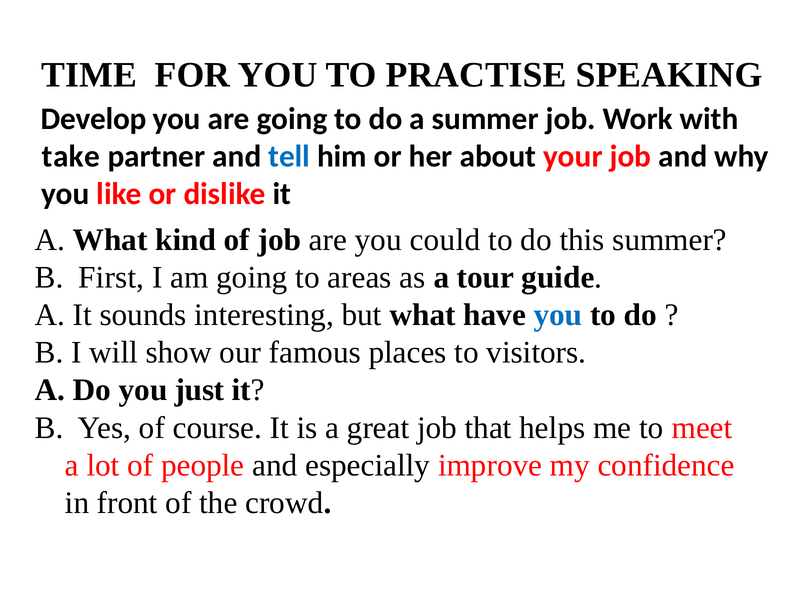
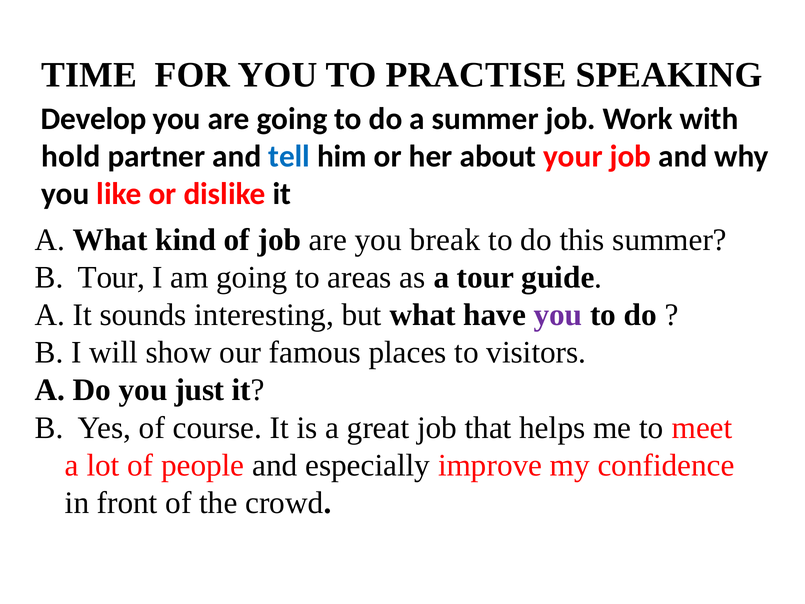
take: take -> hold
could: could -> break
B First: First -> Tour
you at (558, 315) colour: blue -> purple
